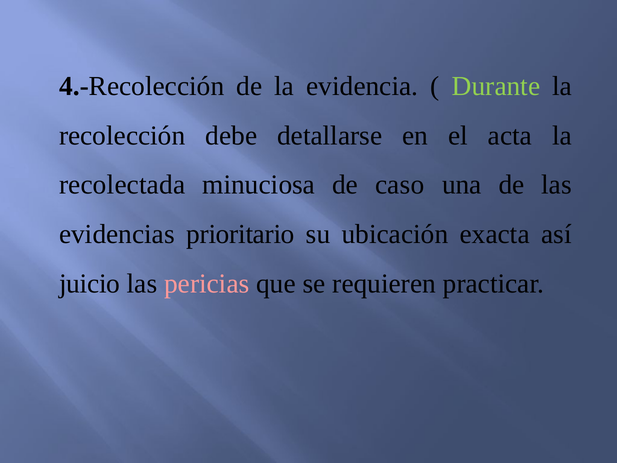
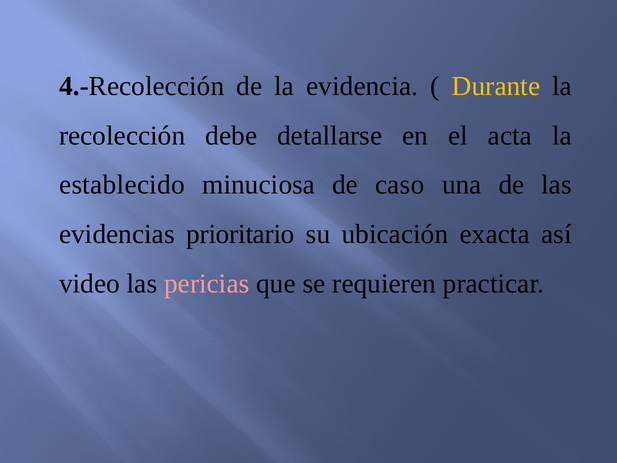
Durante colour: light green -> yellow
recolectada: recolectada -> establecido
juicio: juicio -> video
